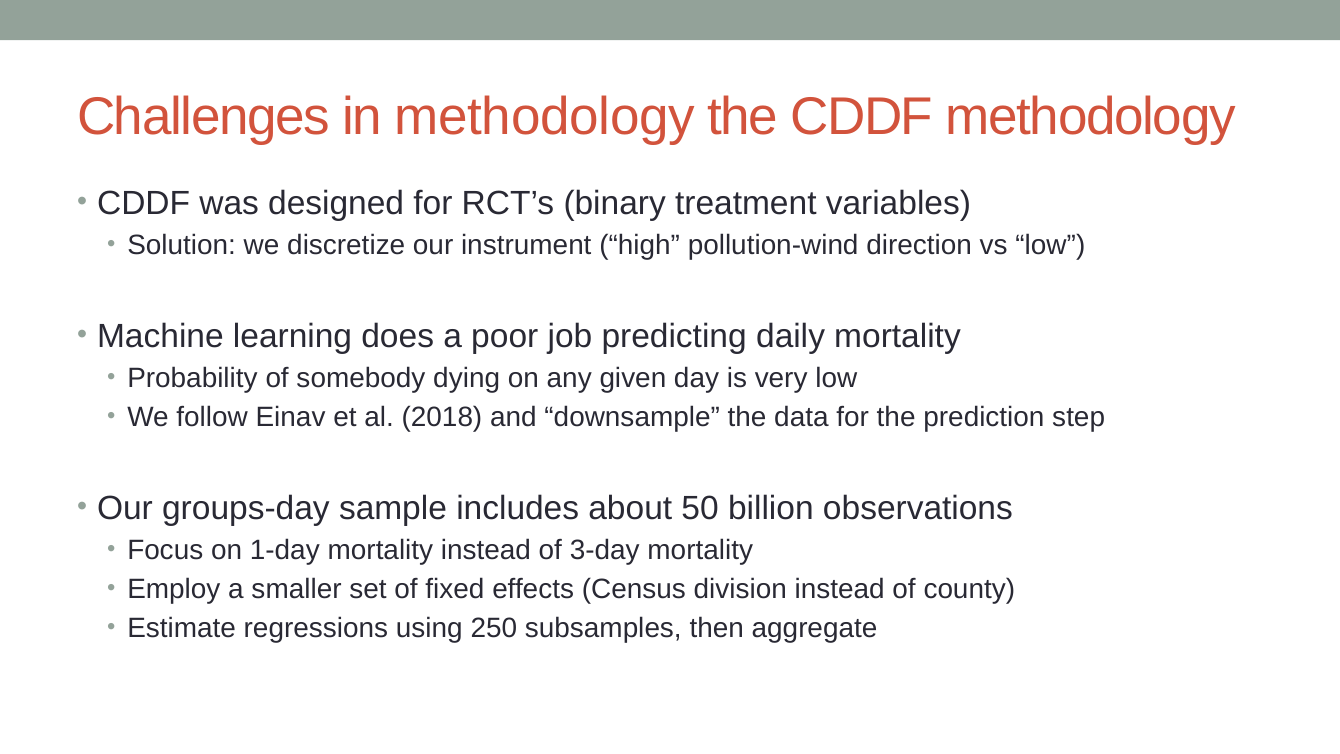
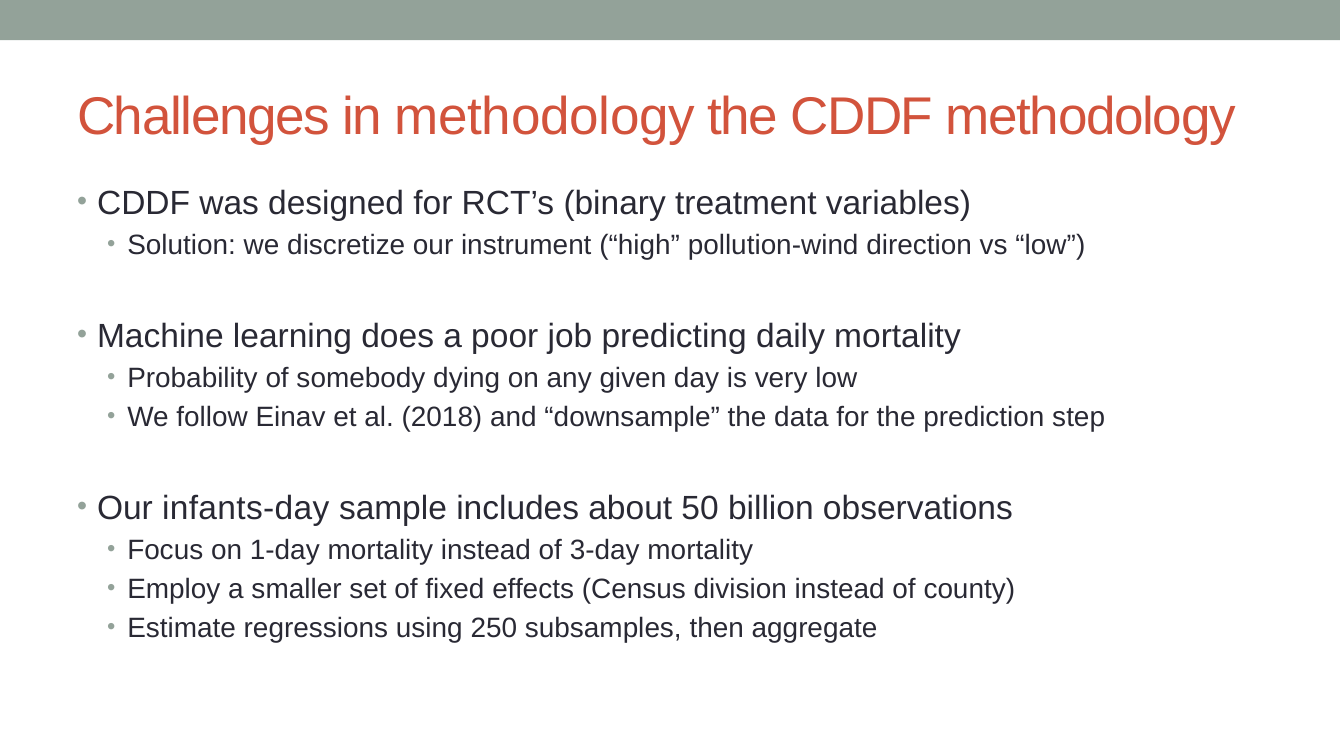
groups-day: groups-day -> infants-day
